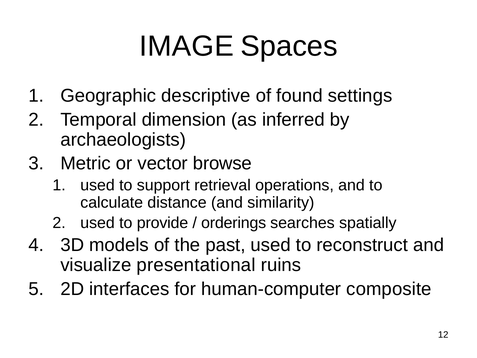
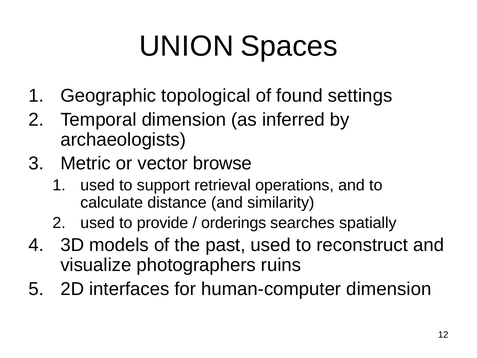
IMAGE: IMAGE -> UNION
descriptive: descriptive -> topological
presentational: presentational -> photographers
human-computer composite: composite -> dimension
